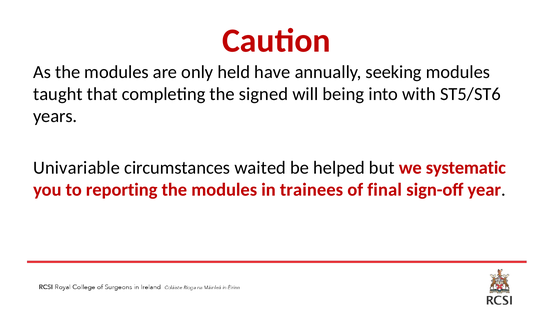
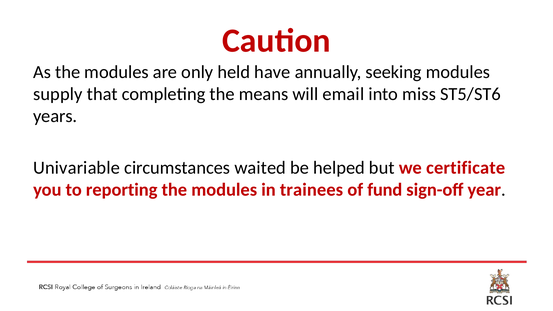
taught: taught -> supply
signed: signed -> means
being: being -> email
with: with -> miss
systematic: systematic -> certificate
final: final -> fund
